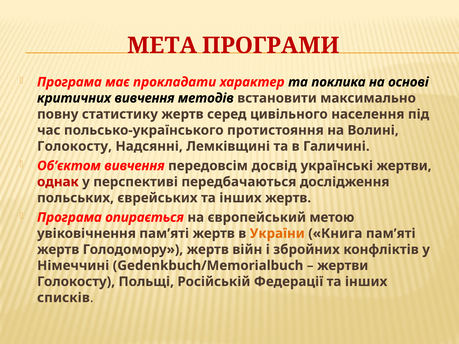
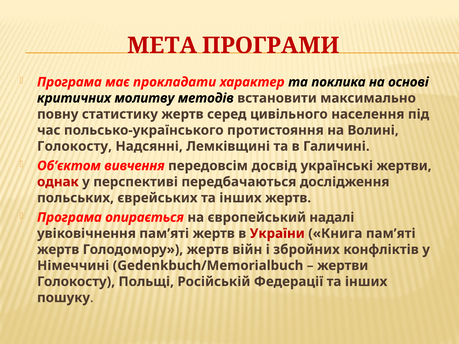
критичних вивчення: вивчення -> молитву
метою: метою -> надалі
України colour: orange -> red
списків: списків -> пошуку
